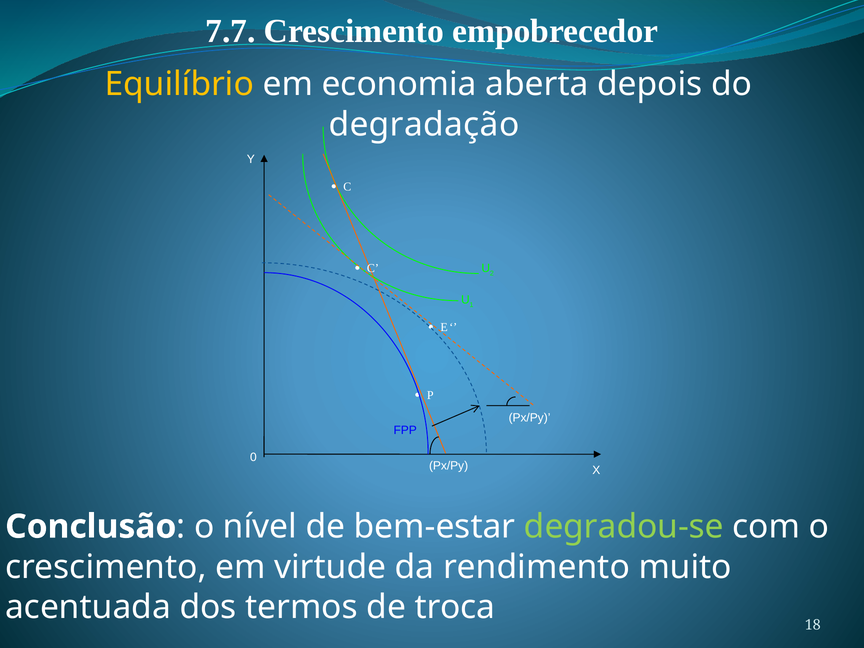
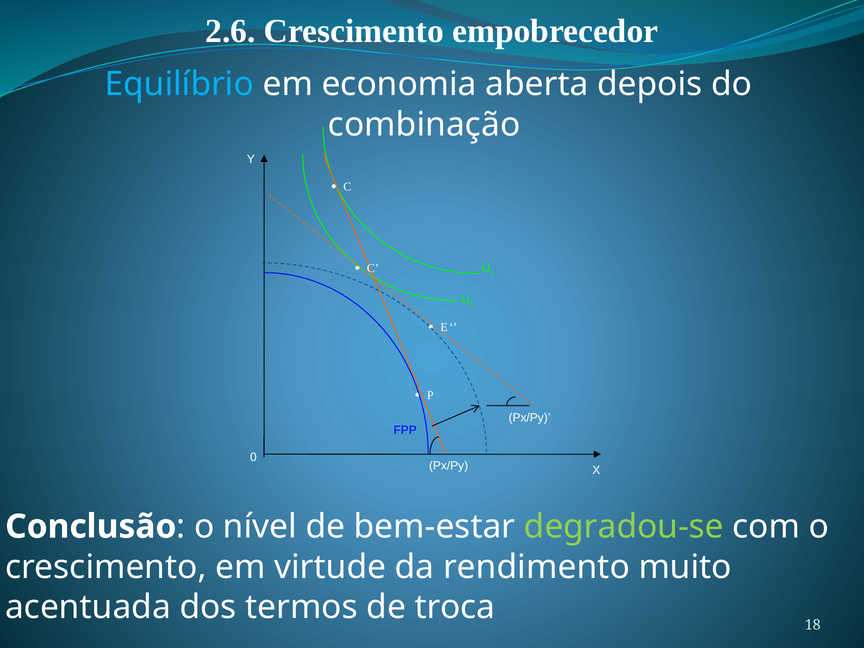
7.7: 7.7 -> 2.6
Equilíbrio colour: yellow -> light blue
degradação: degradação -> combinação
